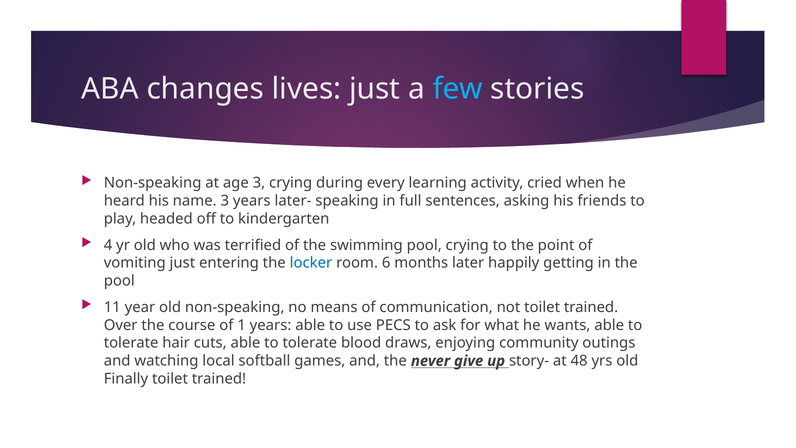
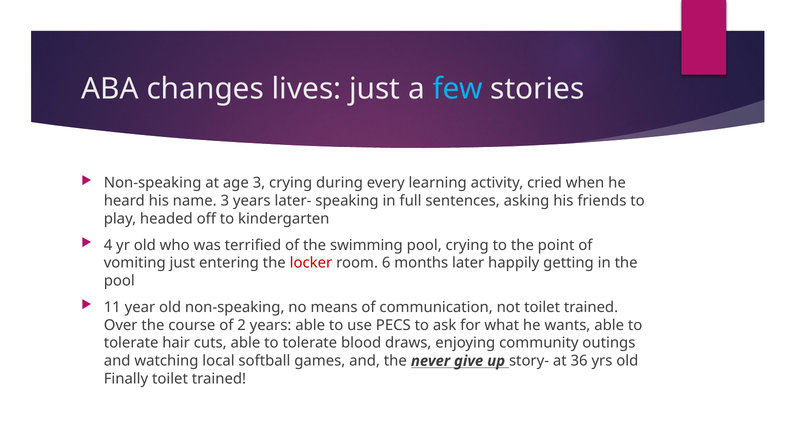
locker colour: blue -> red
1: 1 -> 2
48: 48 -> 36
